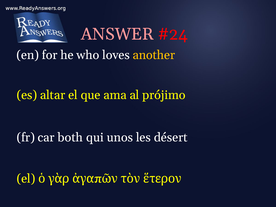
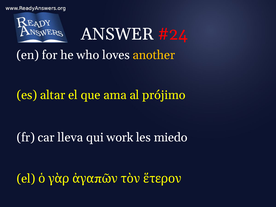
ANSWER colour: pink -> white
both: both -> lleva
unos: unos -> work
désert: désert -> miedo
